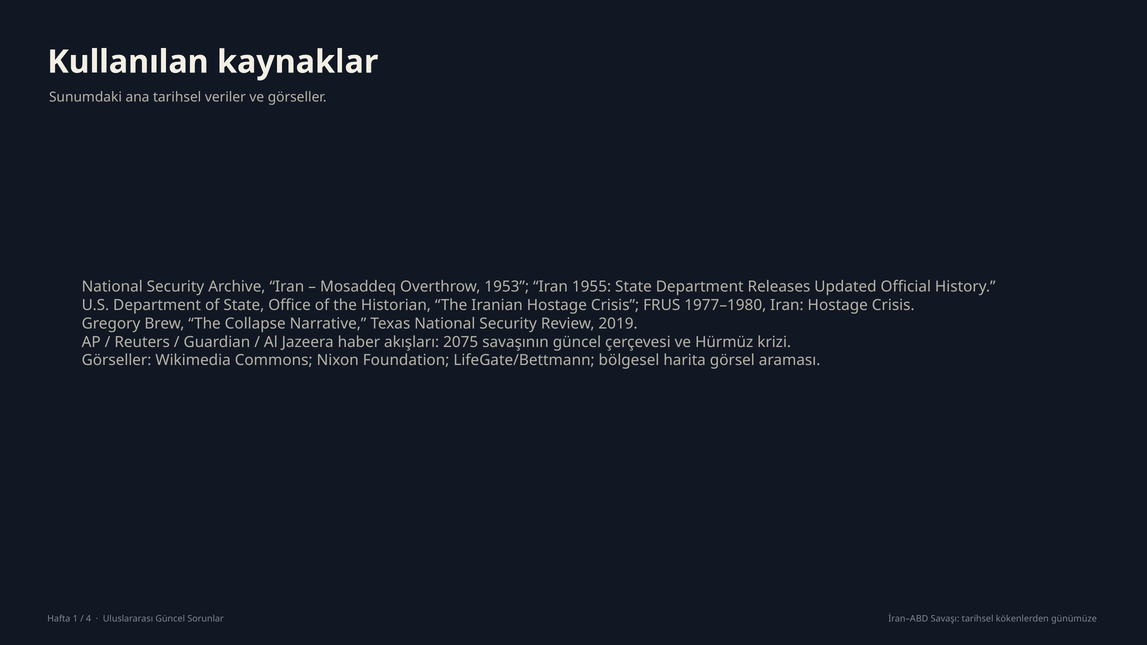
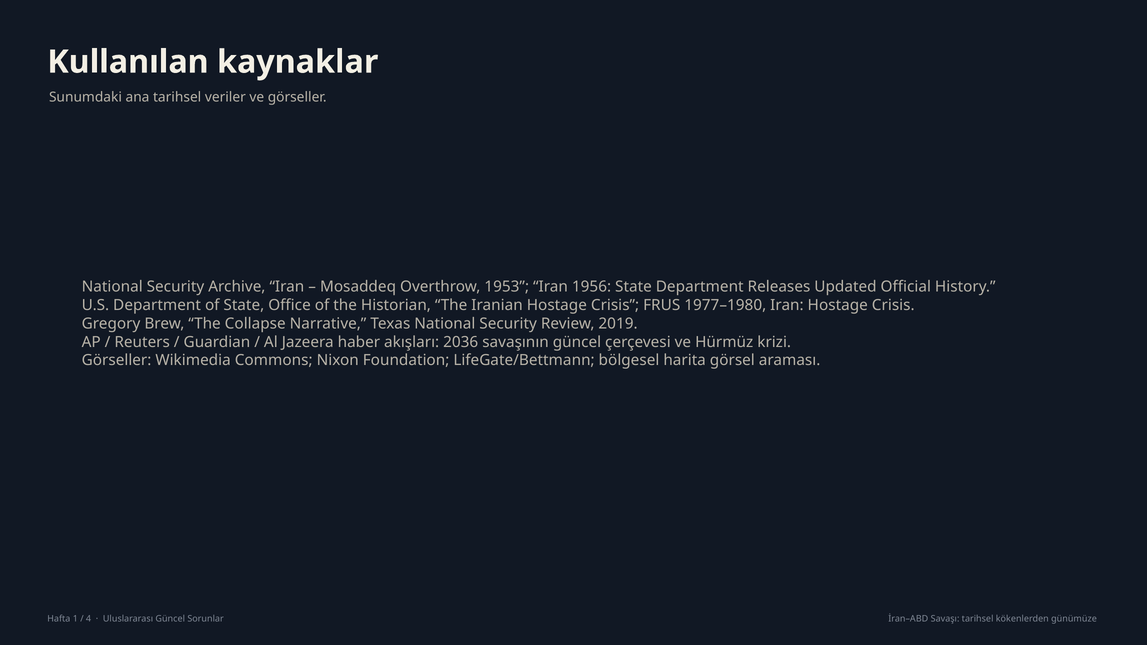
1955: 1955 -> 1956
2075: 2075 -> 2036
